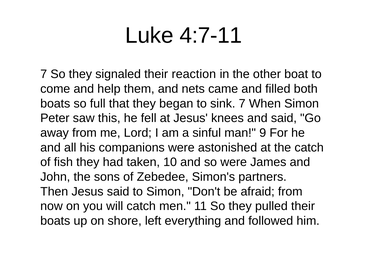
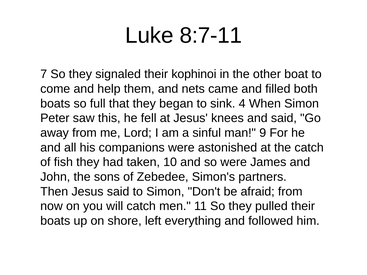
4:7-11: 4:7-11 -> 8:7-11
reaction: reaction -> kophinoi
sink 7: 7 -> 4
